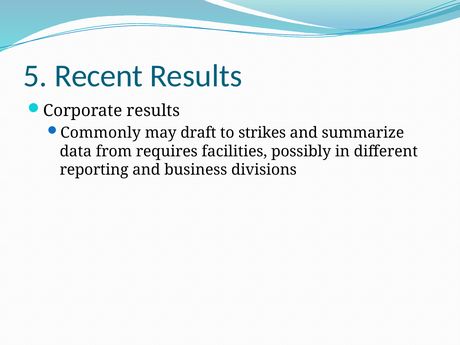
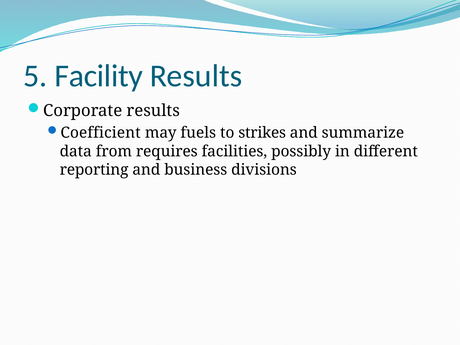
Recent: Recent -> Facility
Commonly: Commonly -> Coefficient
draft: draft -> fuels
